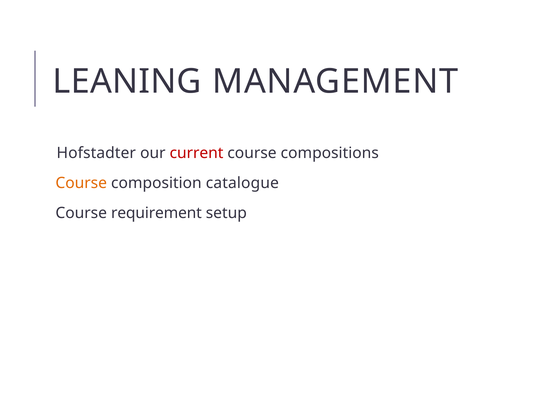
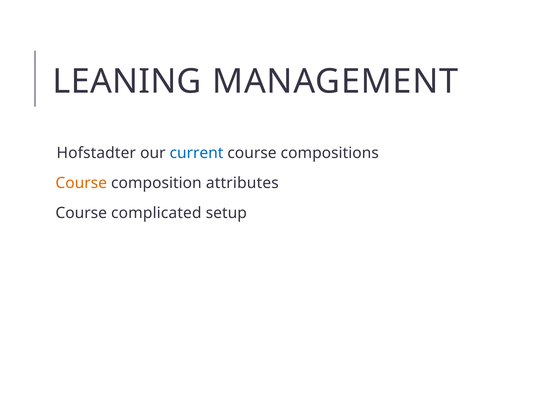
current colour: red -> blue
catalogue: catalogue -> attributes
requirement: requirement -> complicated
